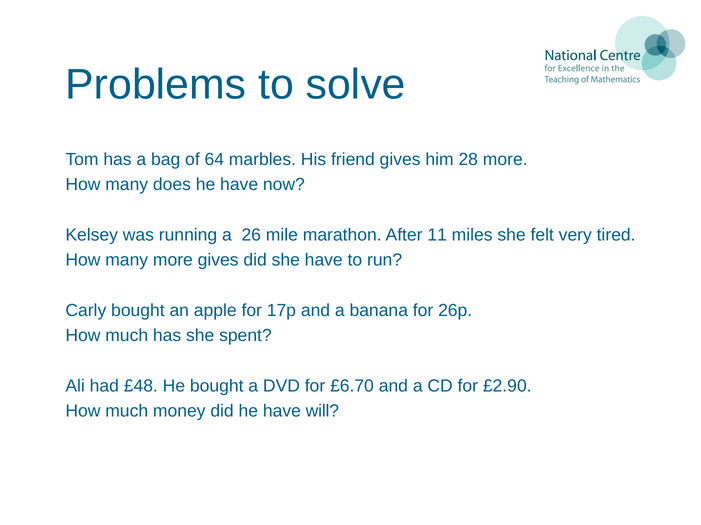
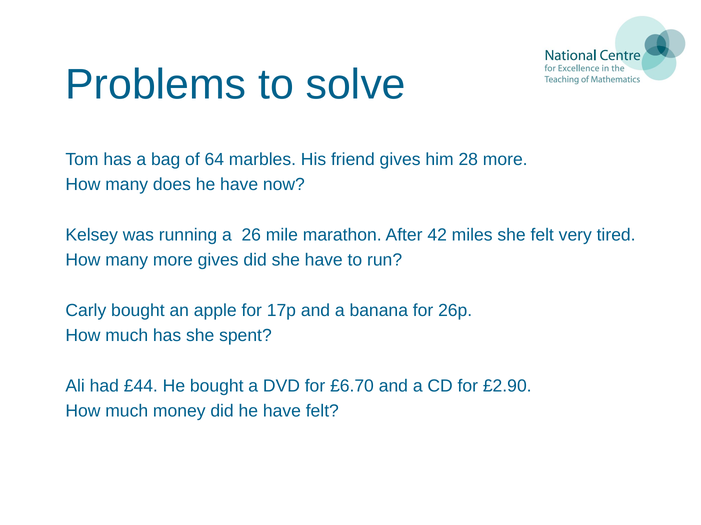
11: 11 -> 42
£48: £48 -> £44
have will: will -> felt
